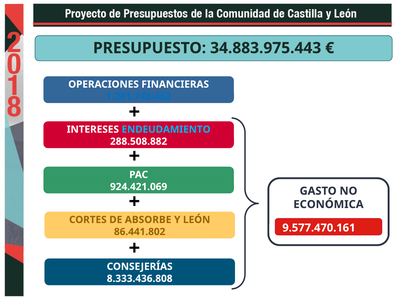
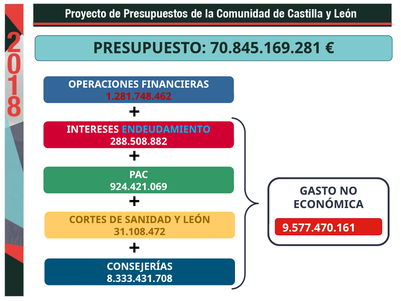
34.883.975.443: 34.883.975.443 -> 70.845.169.281
1.281.748.462 colour: blue -> red
ABSORBE: ABSORBE -> SANIDAD
86.441.802: 86.441.802 -> 31.108.472
8.333.436.808: 8.333.436.808 -> 8.333.431.708
